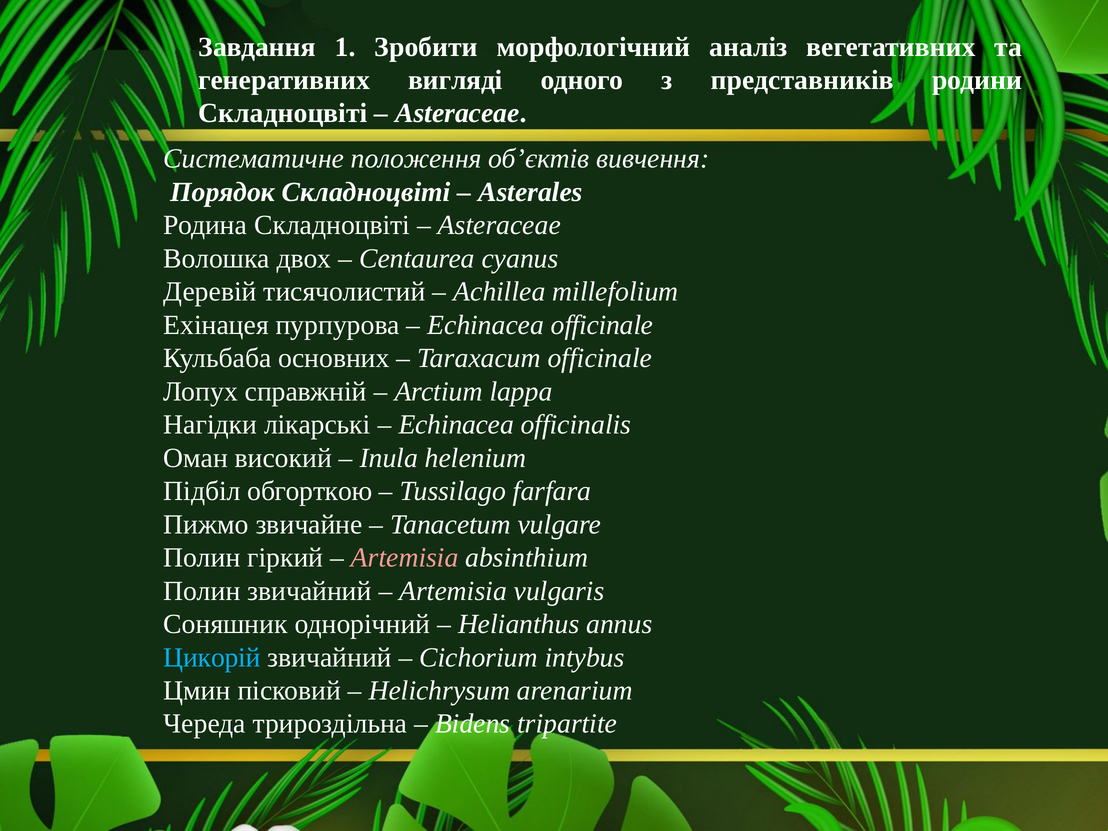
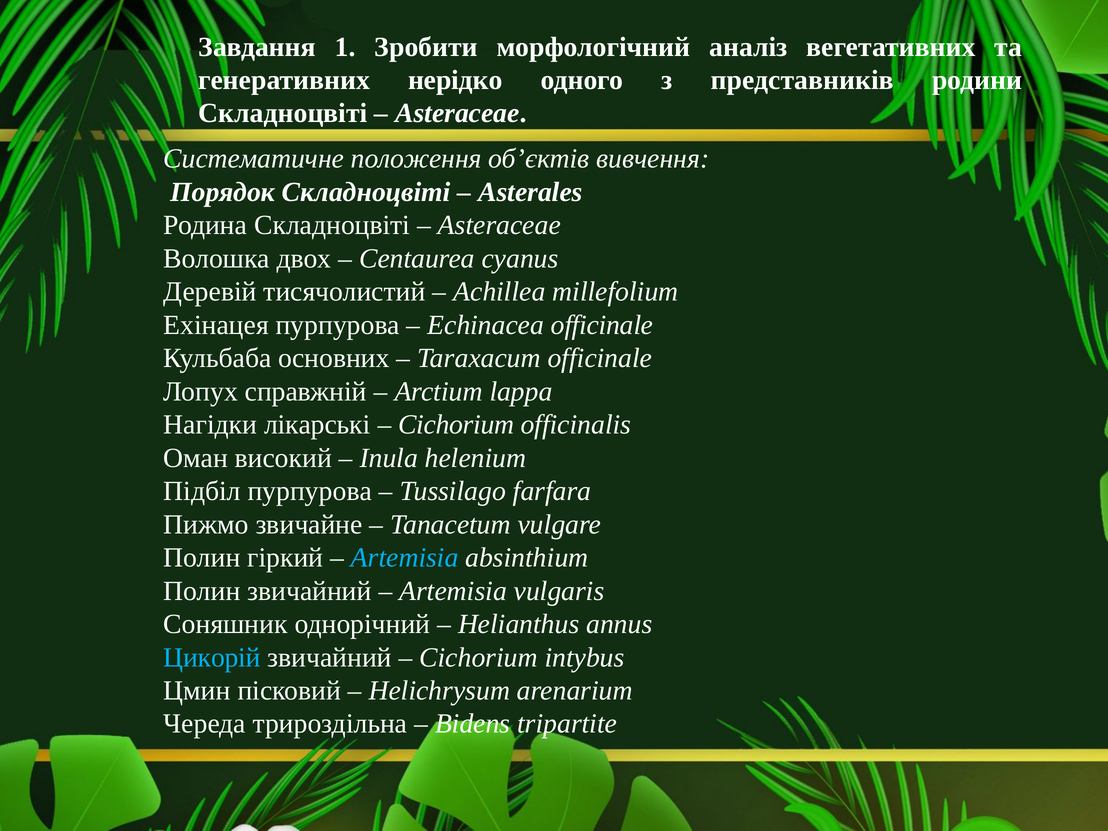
вигляді: вигляді -> нерідко
Echinacea at (456, 425): Echinacea -> Cichorium
Підбіл обгорткою: обгорткою -> пурпурова
Artemisia at (405, 558) colour: pink -> light blue
